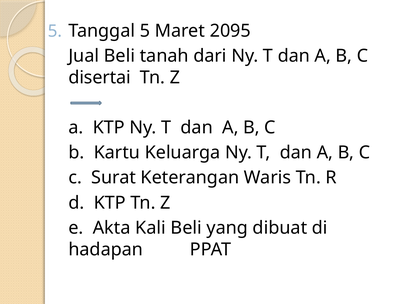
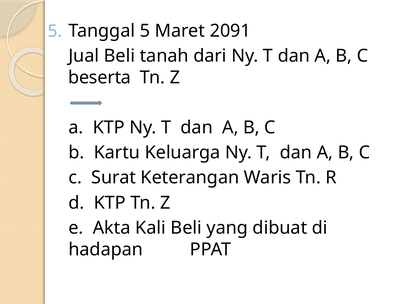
2095: 2095 -> 2091
disertai: disertai -> beserta
